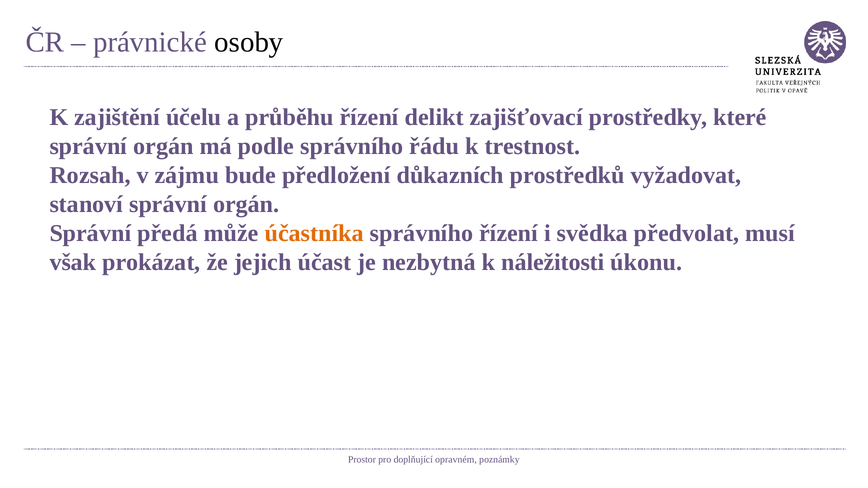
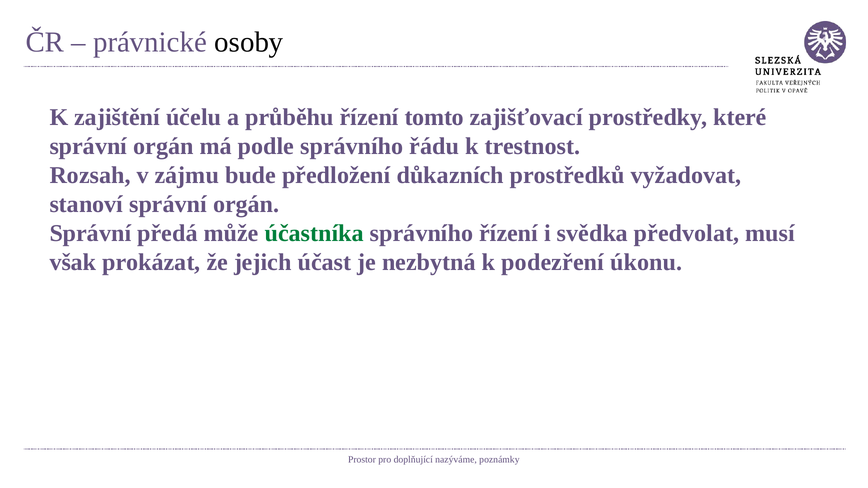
delikt: delikt -> tomto
účastníka colour: orange -> green
náležitosti: náležitosti -> podezření
opravném: opravném -> nazýváme
